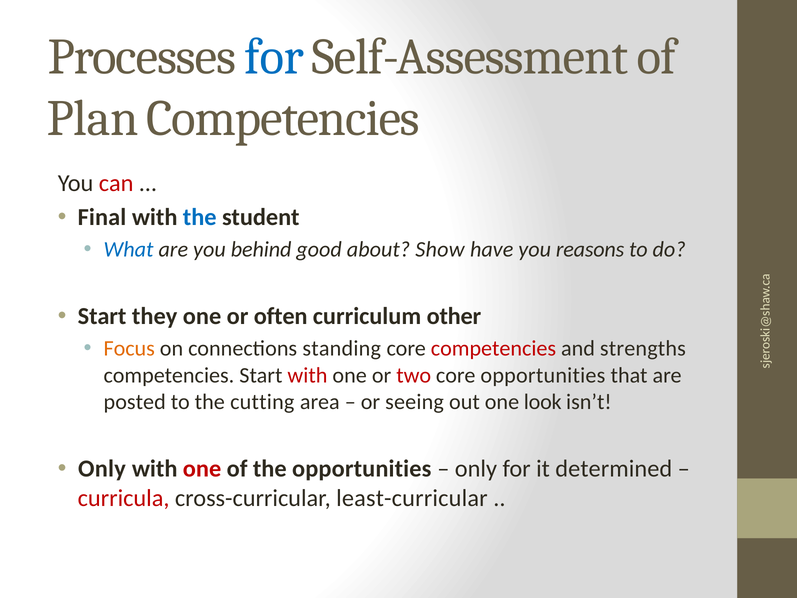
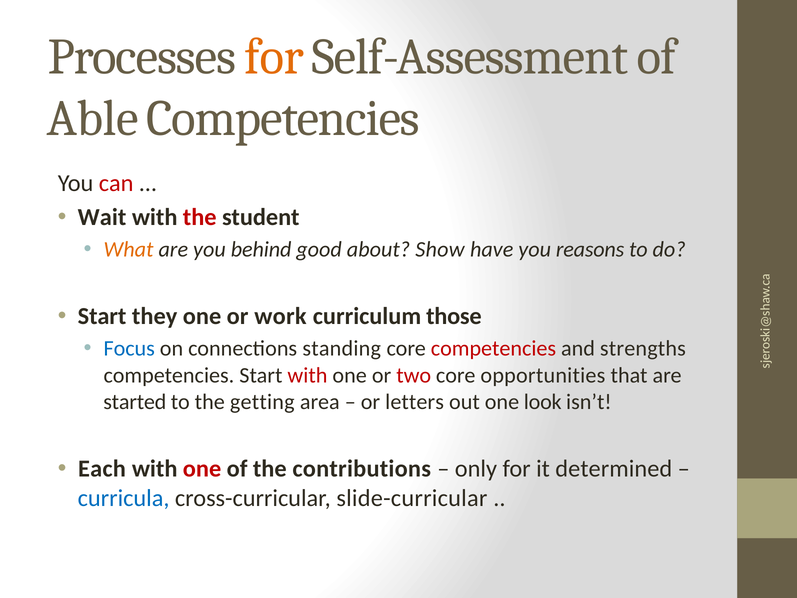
for at (274, 57) colour: blue -> orange
Plan: Plan -> Able
Final: Final -> Wait
the at (200, 217) colour: blue -> red
What colour: blue -> orange
often: often -> work
other: other -> those
Focus colour: orange -> blue
posted: posted -> started
cutting: cutting -> getting
seeing: seeing -> letters
Only at (102, 469): Only -> Each
the opportunities: opportunities -> contributions
curricula colour: red -> blue
least-curricular: least-curricular -> slide-curricular
